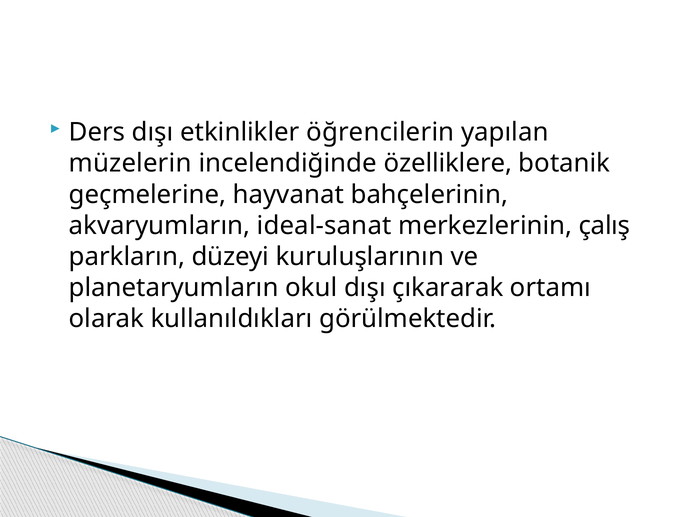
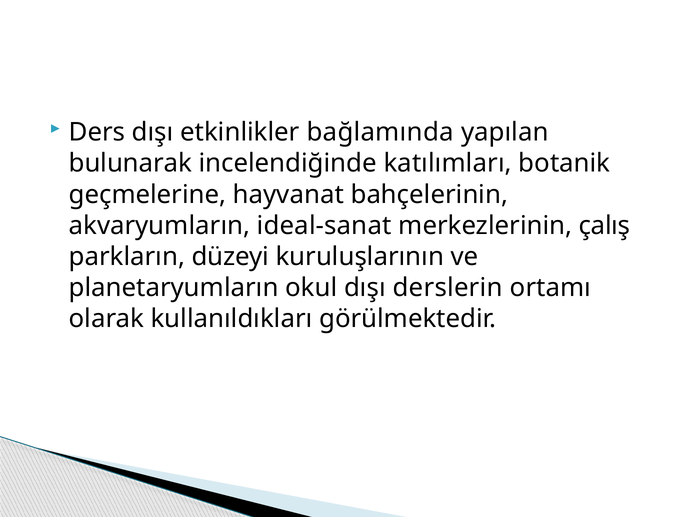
öğrencilerin: öğrencilerin -> bağlamında
müzelerin: müzelerin -> bulunarak
özelliklere: özelliklere -> katılımları
çıkararak: çıkararak -> derslerin
